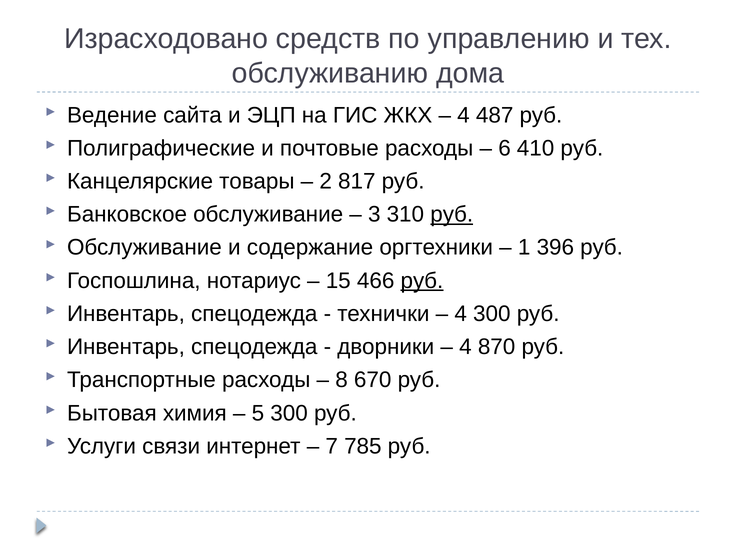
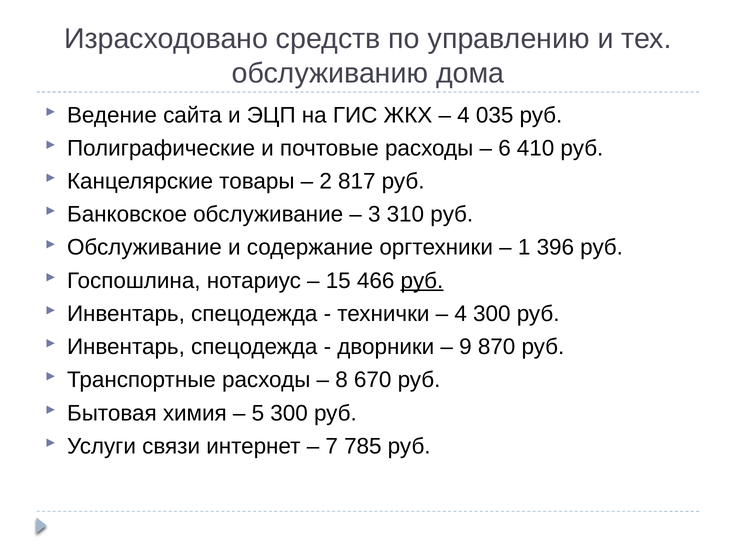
487: 487 -> 035
руб at (452, 214) underline: present -> none
4 at (465, 347): 4 -> 9
